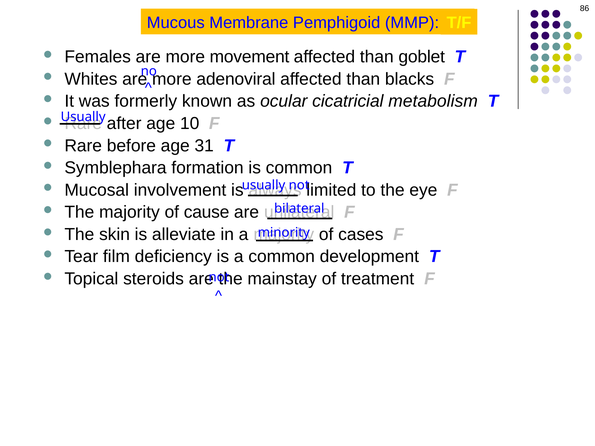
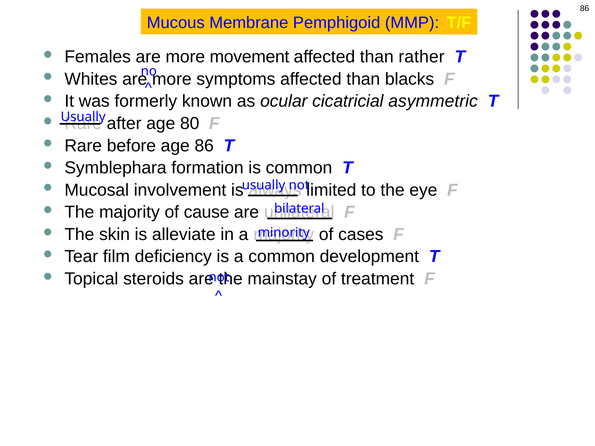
goblet: goblet -> rather
adenoviral: adenoviral -> symptoms
metabolism: metabolism -> asymmetric
10: 10 -> 80
age 31: 31 -> 86
